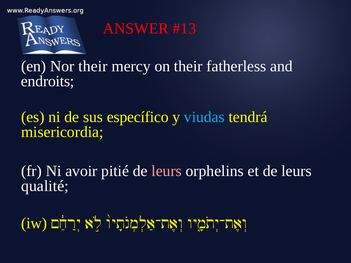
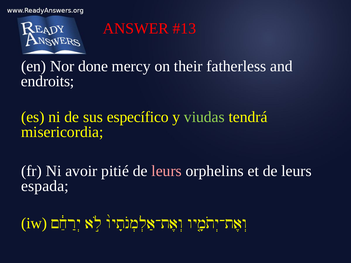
Nor their: their -> done
viudas colour: light blue -> light green
qualité: qualité -> espada
